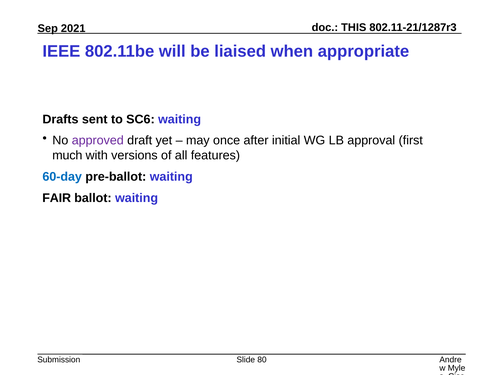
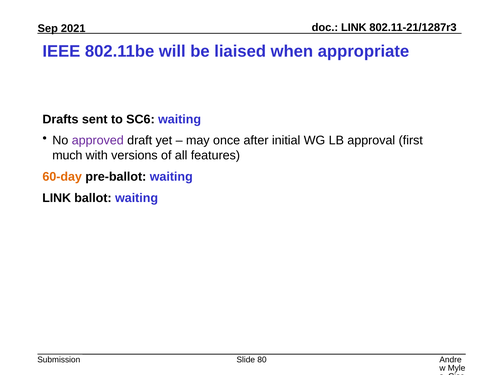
THIS at (354, 27): THIS -> LINK
60-day colour: blue -> orange
FAIR at (57, 198): FAIR -> LINK
